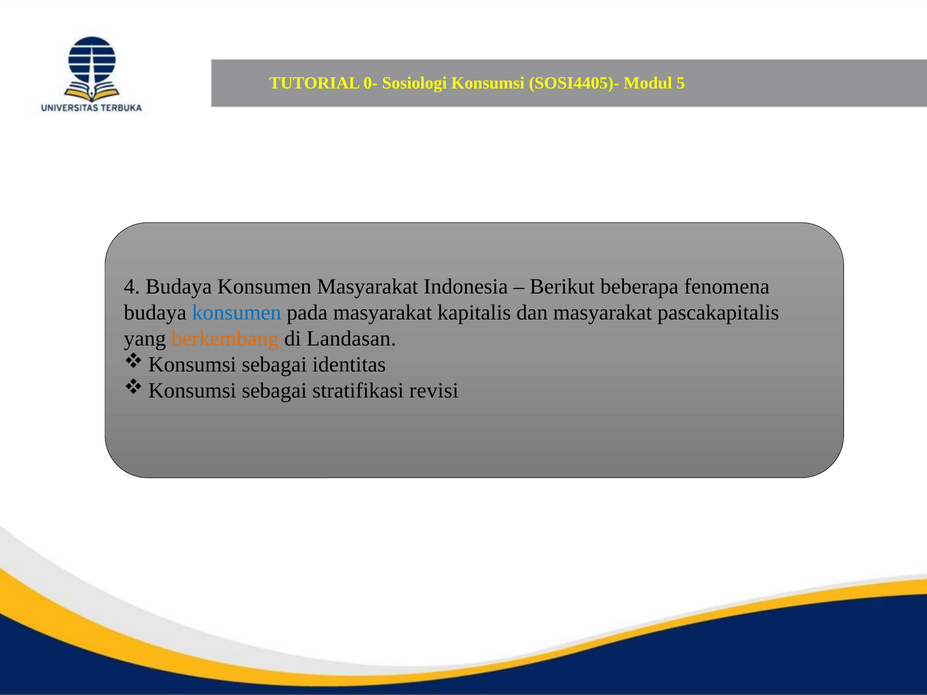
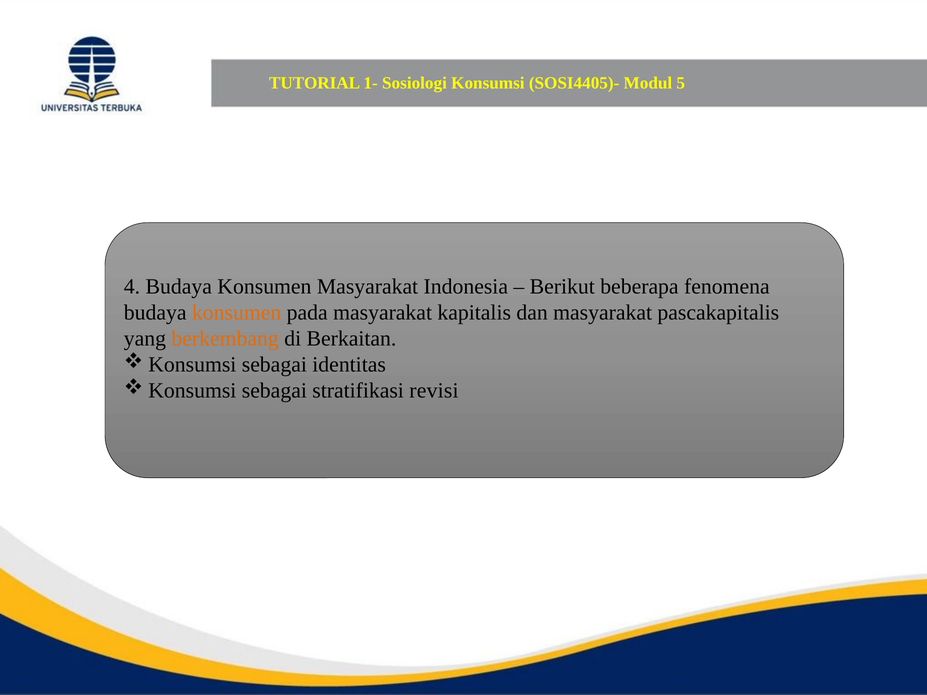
0-: 0- -> 1-
konsumen at (237, 313) colour: blue -> orange
Landasan: Landasan -> Berkaitan
